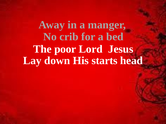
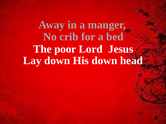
His starts: starts -> down
